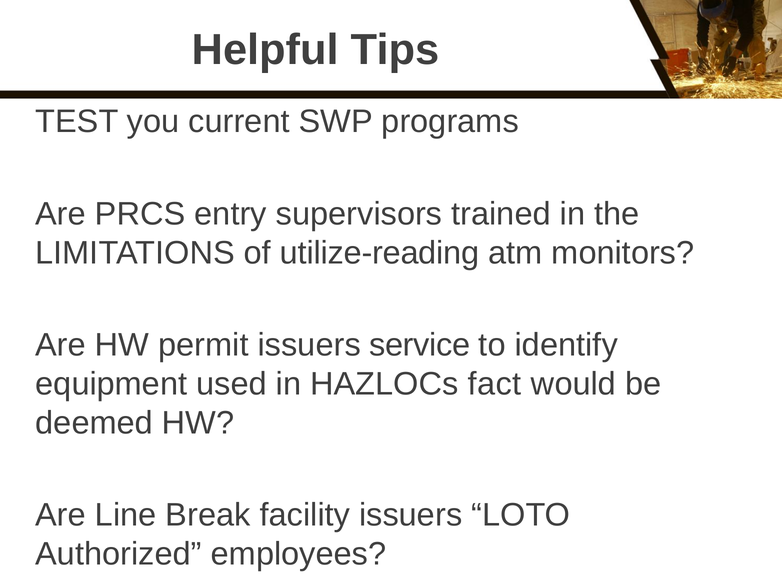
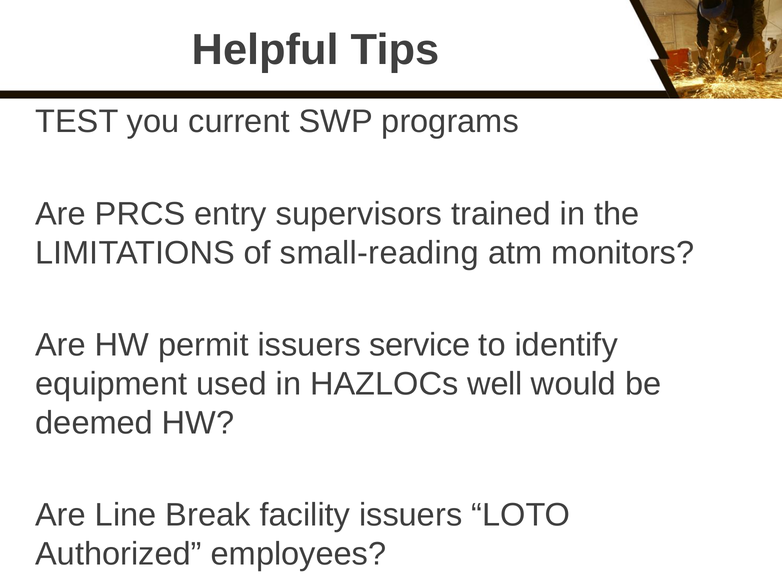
utilize-reading: utilize-reading -> small-reading
fact: fact -> well
